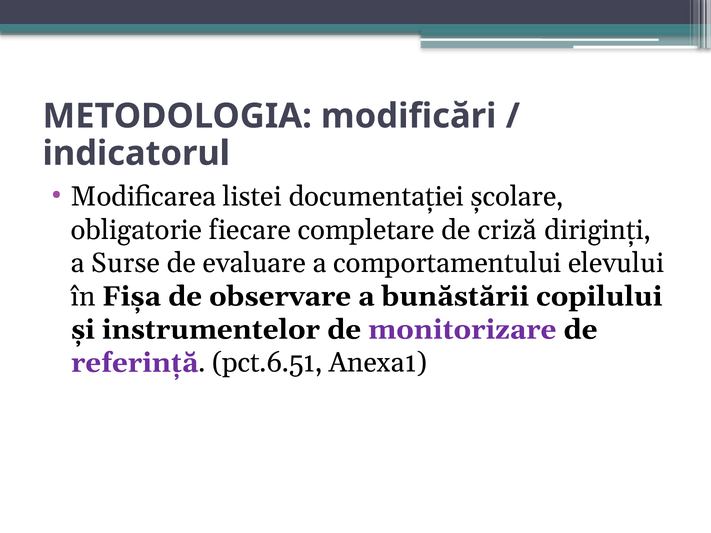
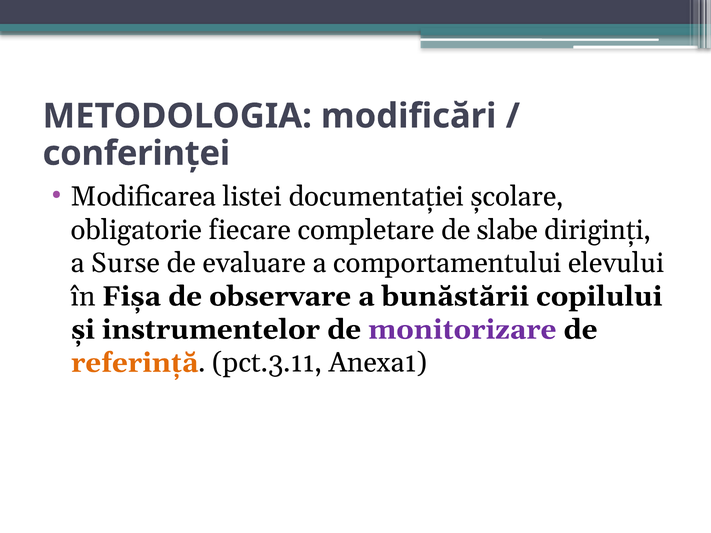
indicatorul: indicatorul -> conferinței
criză: criză -> slabe
referință colour: purple -> orange
pct.6.51: pct.6.51 -> pct.3.11
